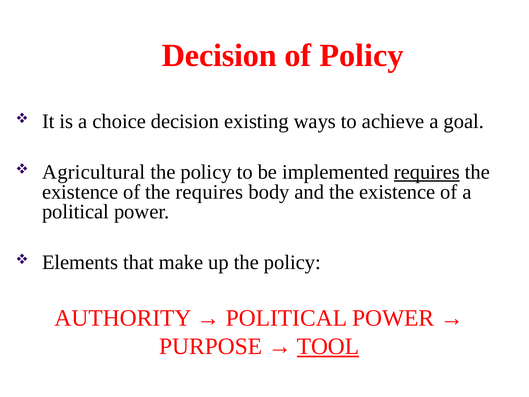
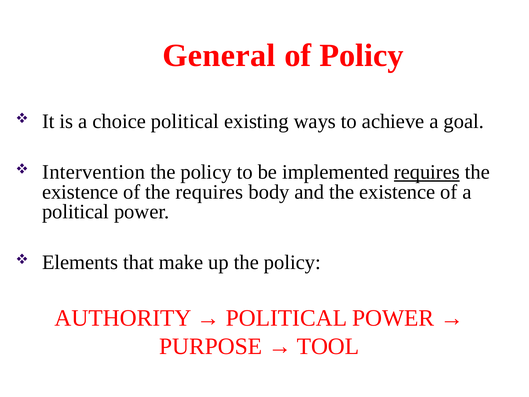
Decision at (219, 55): Decision -> General
choice decision: decision -> political
Agricultural: Agricultural -> Intervention
TOOL underline: present -> none
